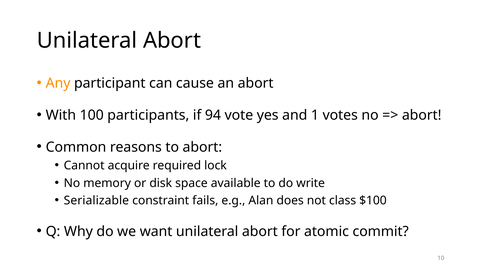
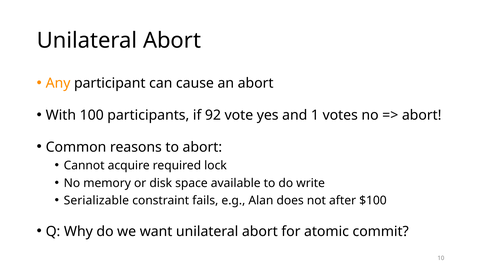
94: 94 -> 92
class: class -> after
